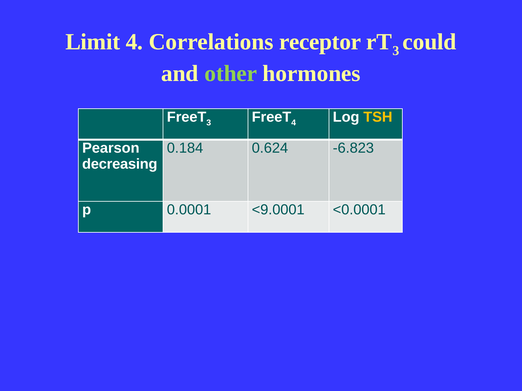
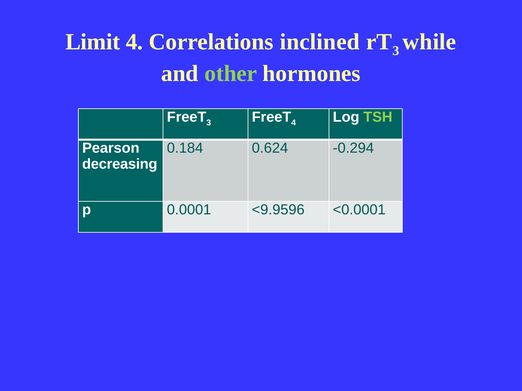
receptor: receptor -> inclined
could: could -> while
TSH colour: yellow -> light green
-6.823: -6.823 -> -0.294
<9.0001: <9.0001 -> <9.9596
